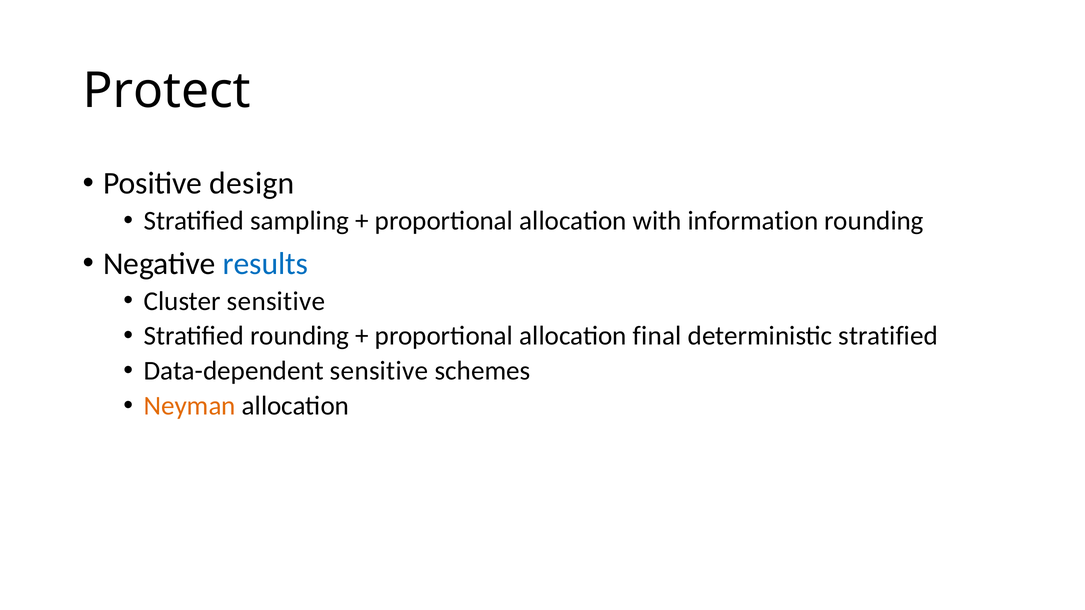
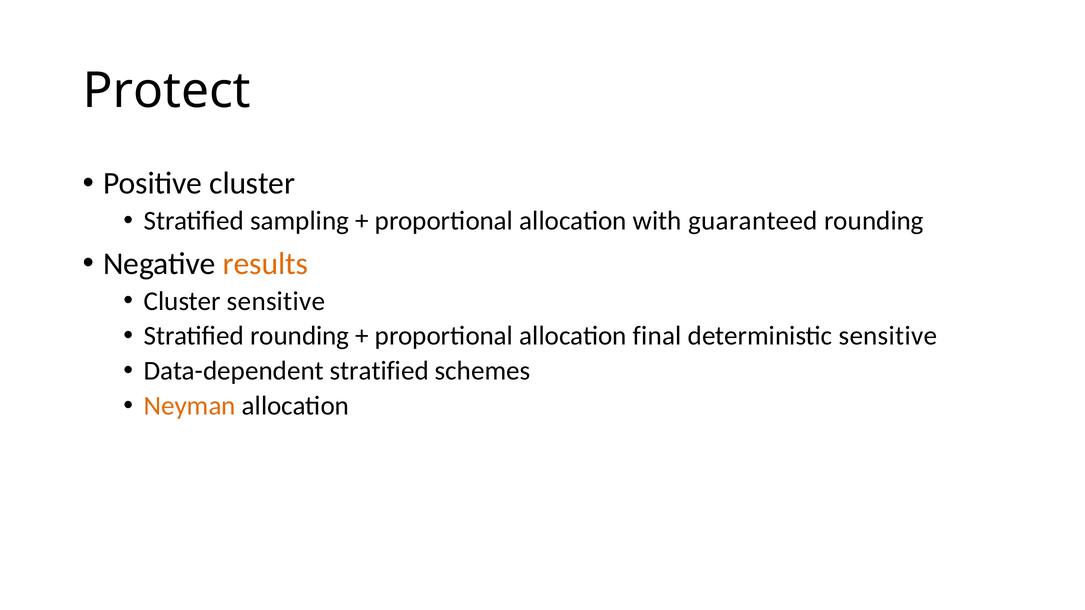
Positive design: design -> cluster
information: information -> guaranteed
results colour: blue -> orange
deterministic stratified: stratified -> sensitive
Data-dependent sensitive: sensitive -> stratified
